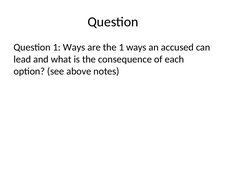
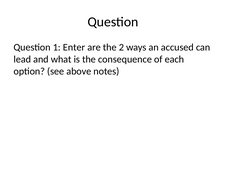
Question 1 Ways: Ways -> Enter
the 1: 1 -> 2
